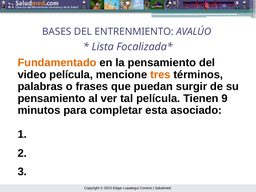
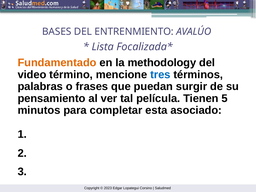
la pensamiento: pensamiento -> methodology
video película: película -> término
tres colour: orange -> blue
9: 9 -> 5
